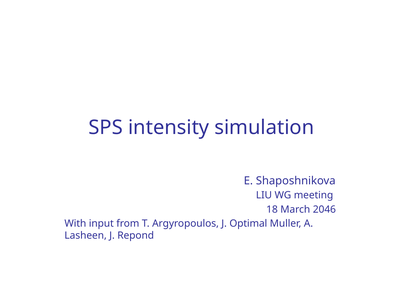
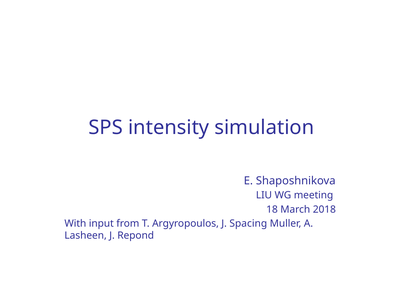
2046: 2046 -> 2018
Optimal: Optimal -> Spacing
